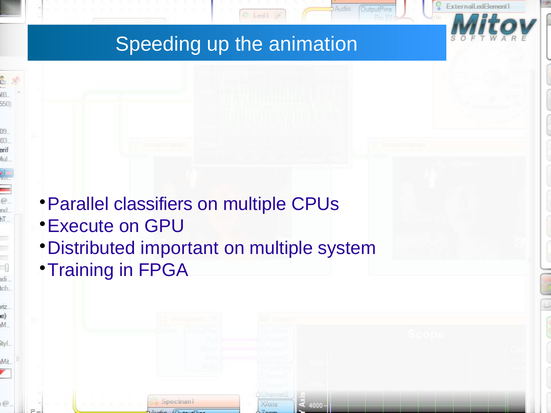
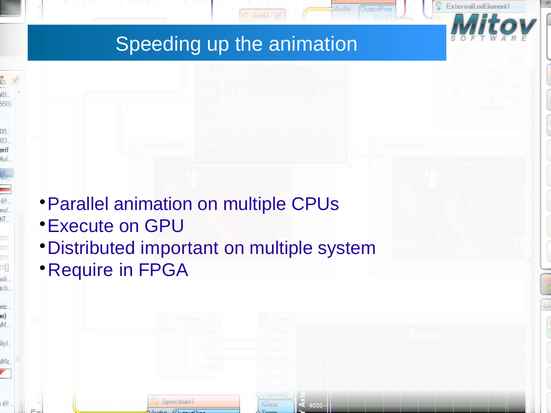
Parallel classifiers: classifiers -> animation
Training: Training -> Require
